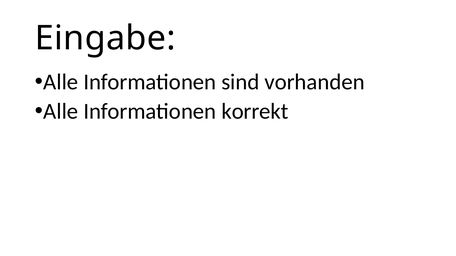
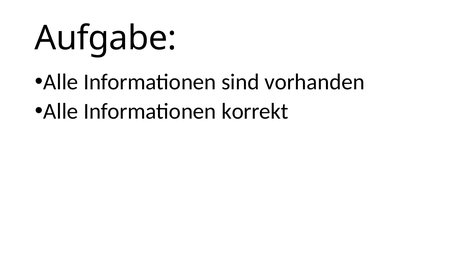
Eingabe: Eingabe -> Aufgabe
